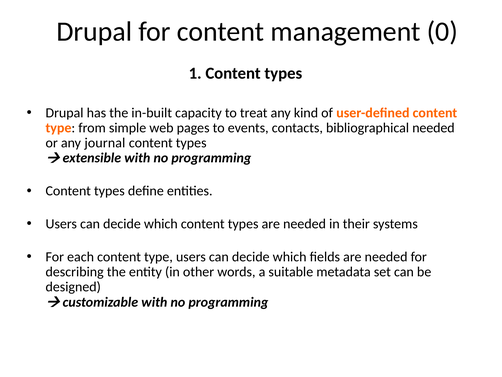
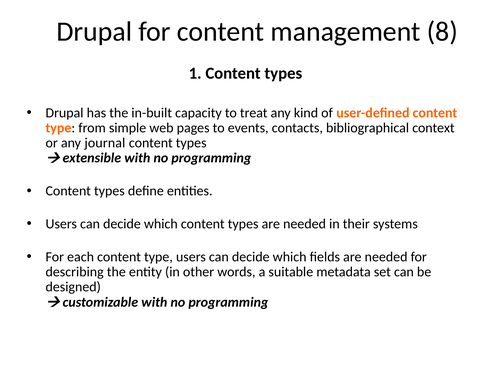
0: 0 -> 8
bibliographical needed: needed -> context
